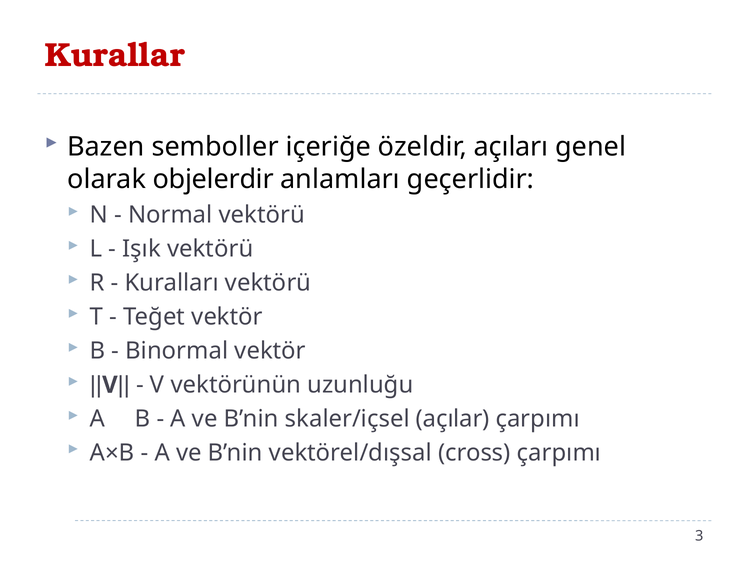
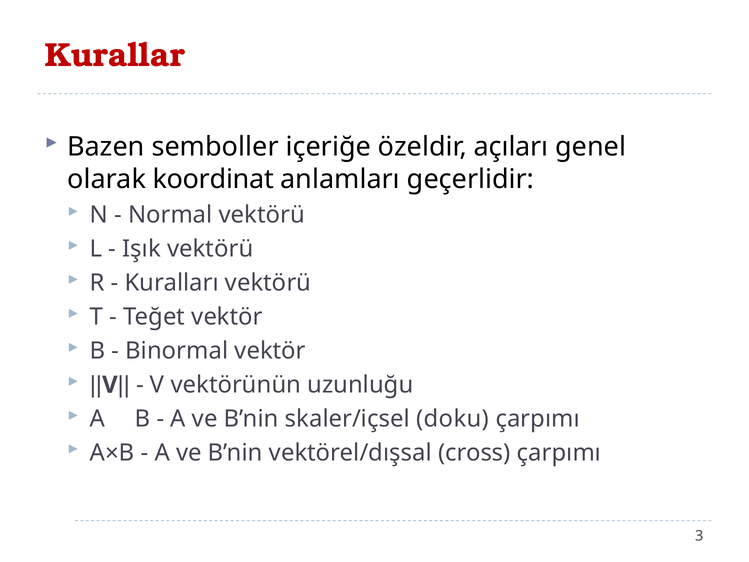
objelerdir: objelerdir -> koordinat
açılar: açılar -> doku
